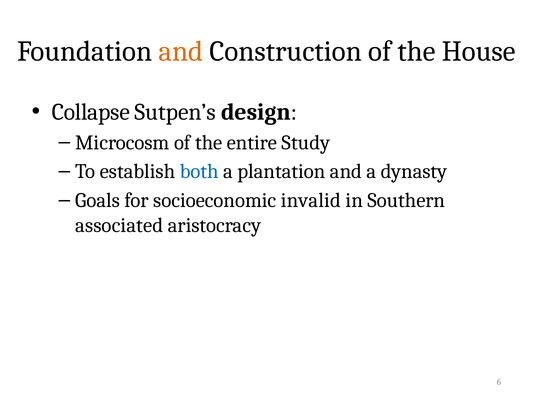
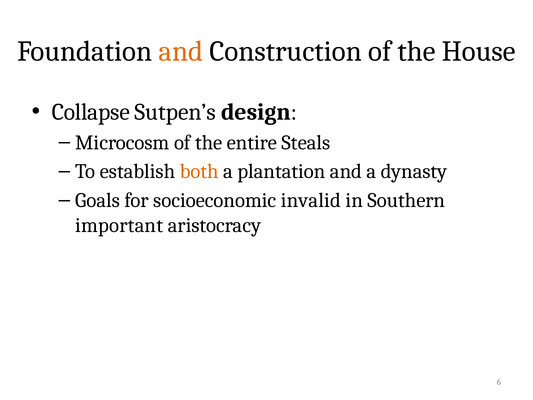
Study: Study -> Steals
both colour: blue -> orange
associated: associated -> important
